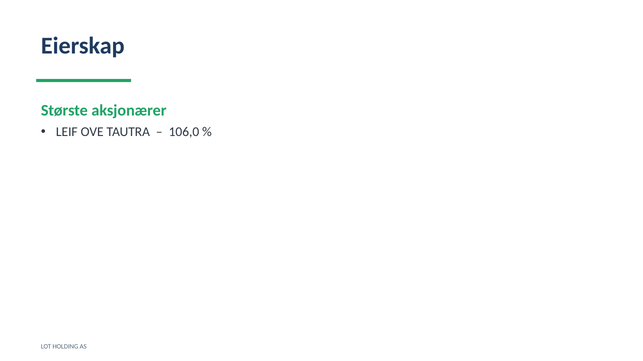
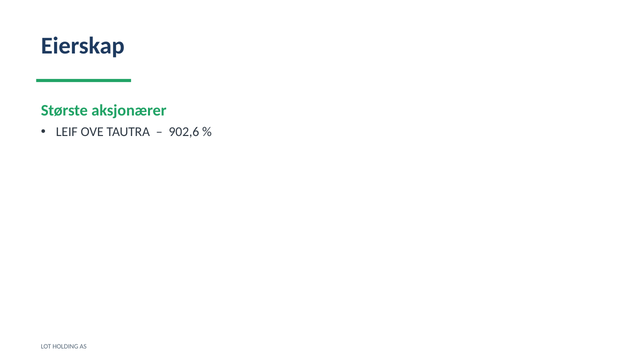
106,0: 106,0 -> 902,6
